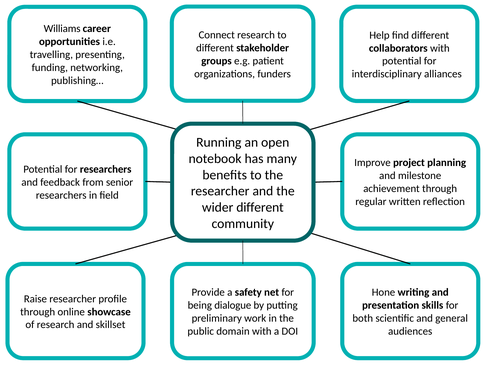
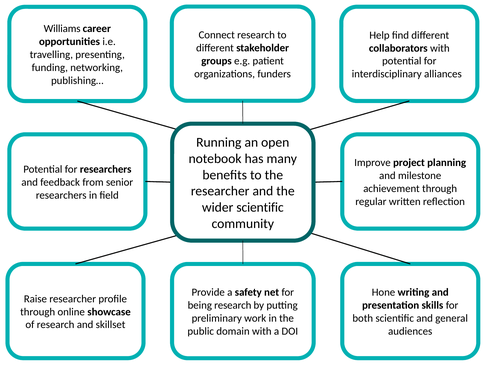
wider different: different -> scientific
being dialogue: dialogue -> research
